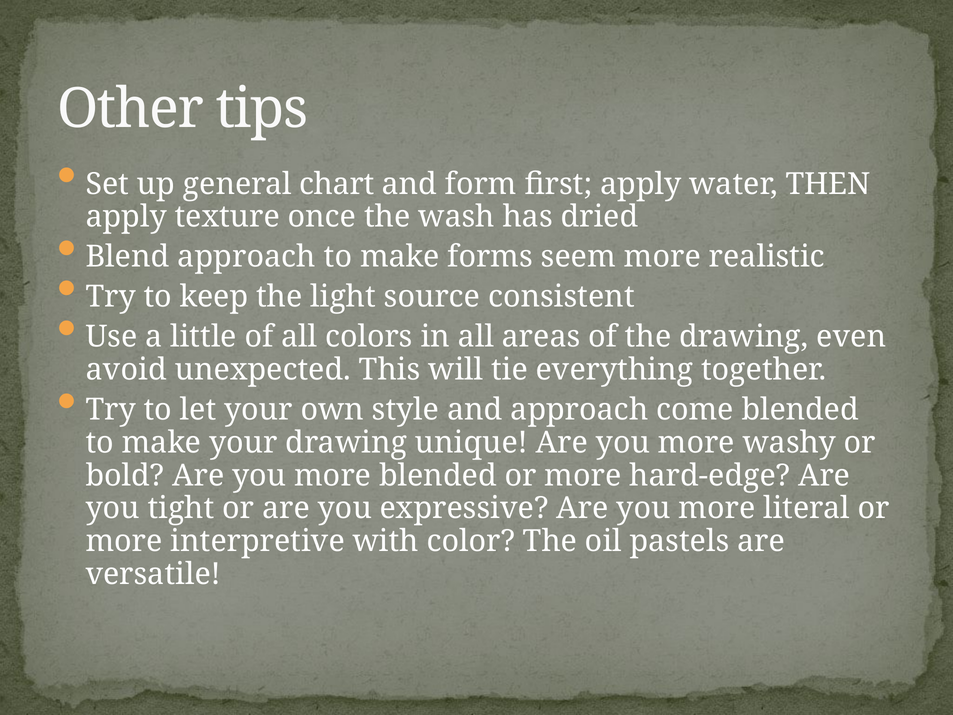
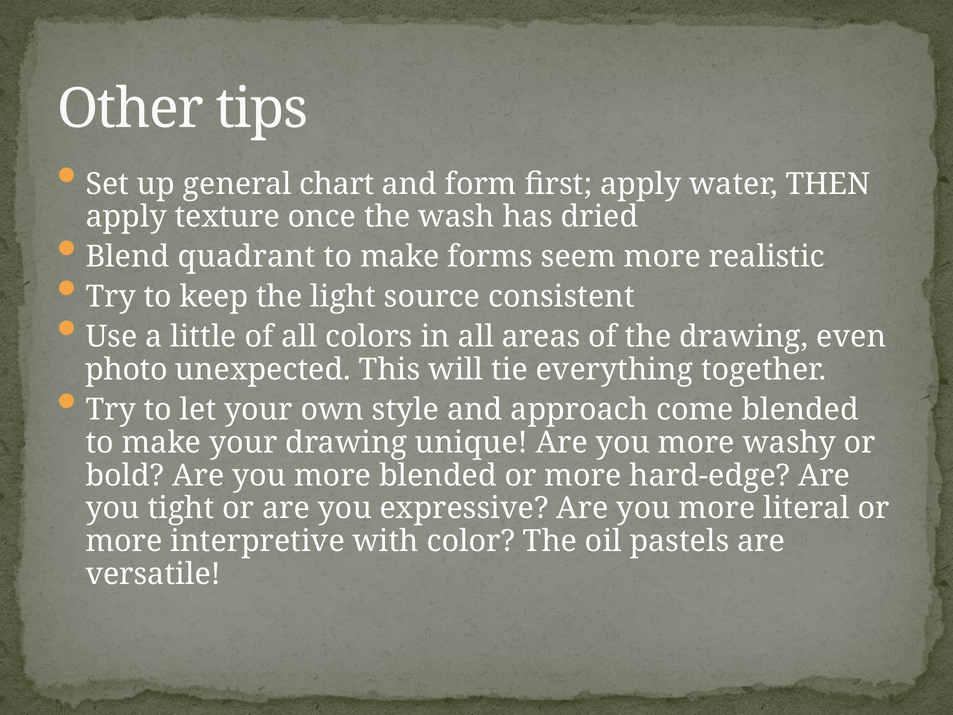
Blend approach: approach -> quadrant
avoid: avoid -> photo
